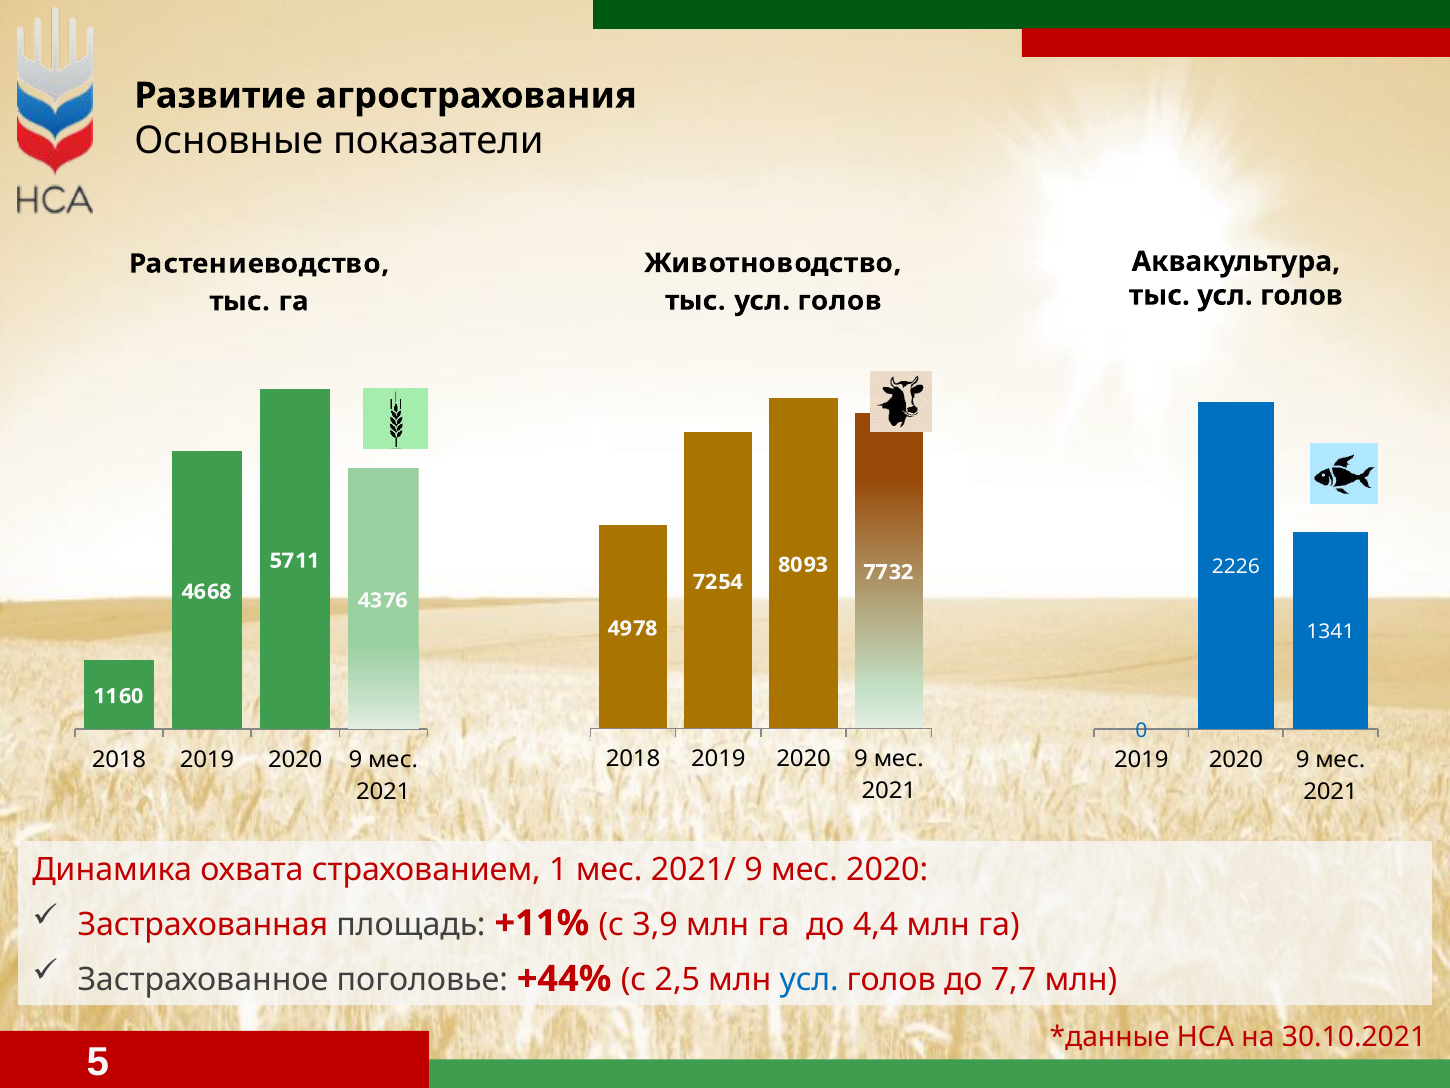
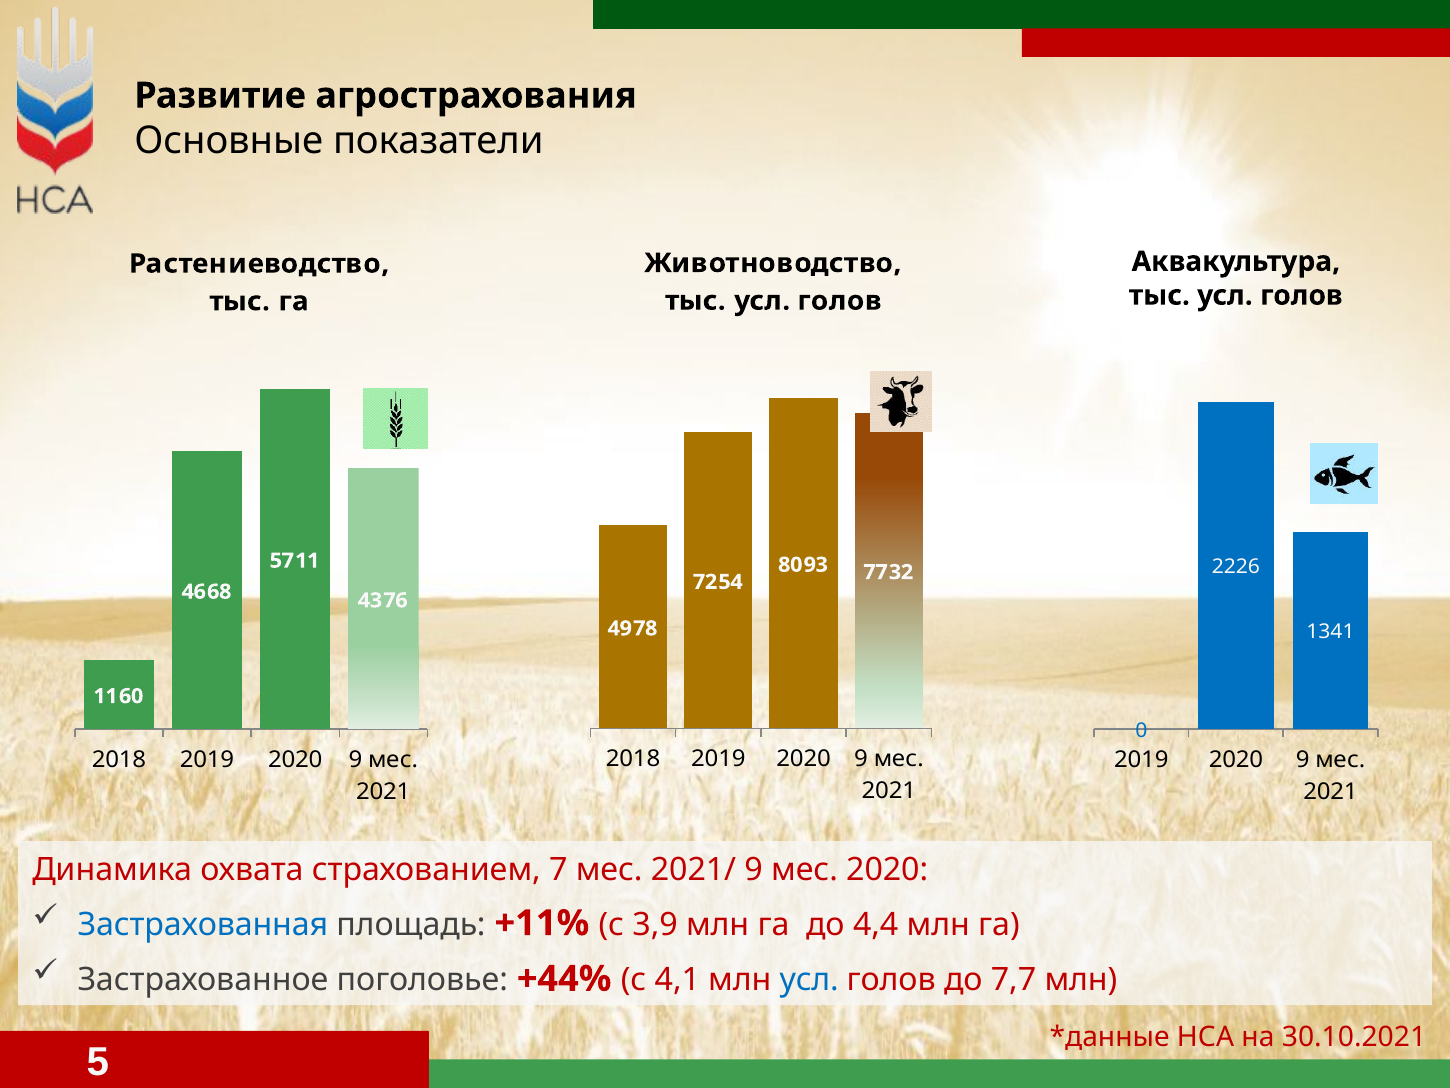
1: 1 -> 7
Застрахованная colour: red -> blue
2,5: 2,5 -> 4,1
